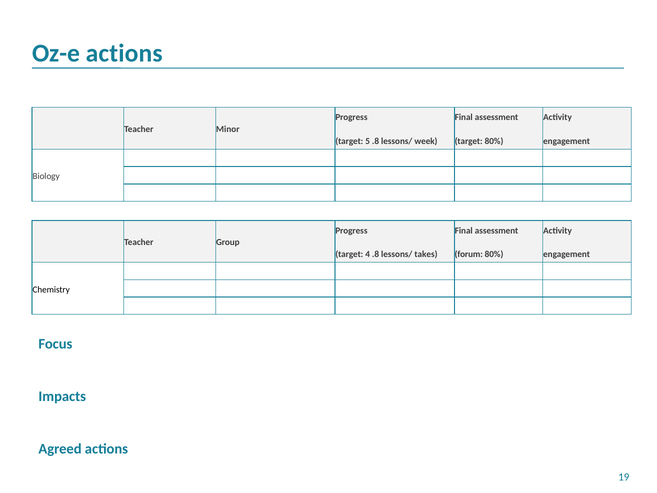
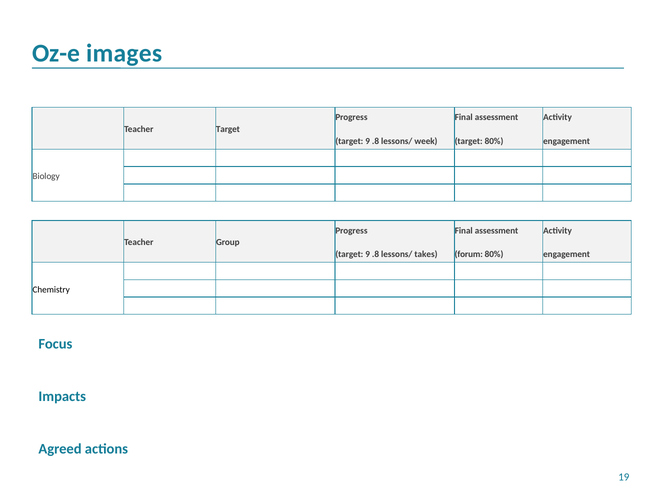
Oz-e actions: actions -> images
Teacher Minor: Minor -> Target
5 at (368, 141): 5 -> 9
4 at (368, 254): 4 -> 9
